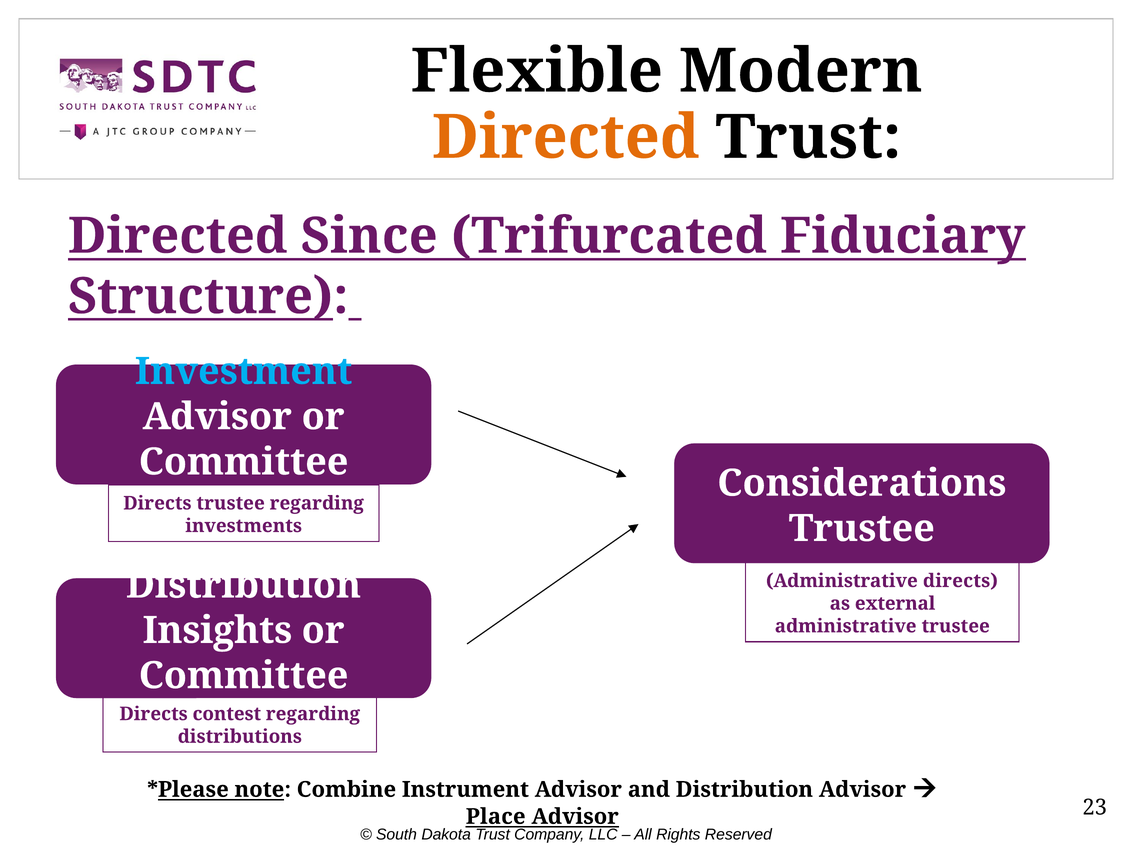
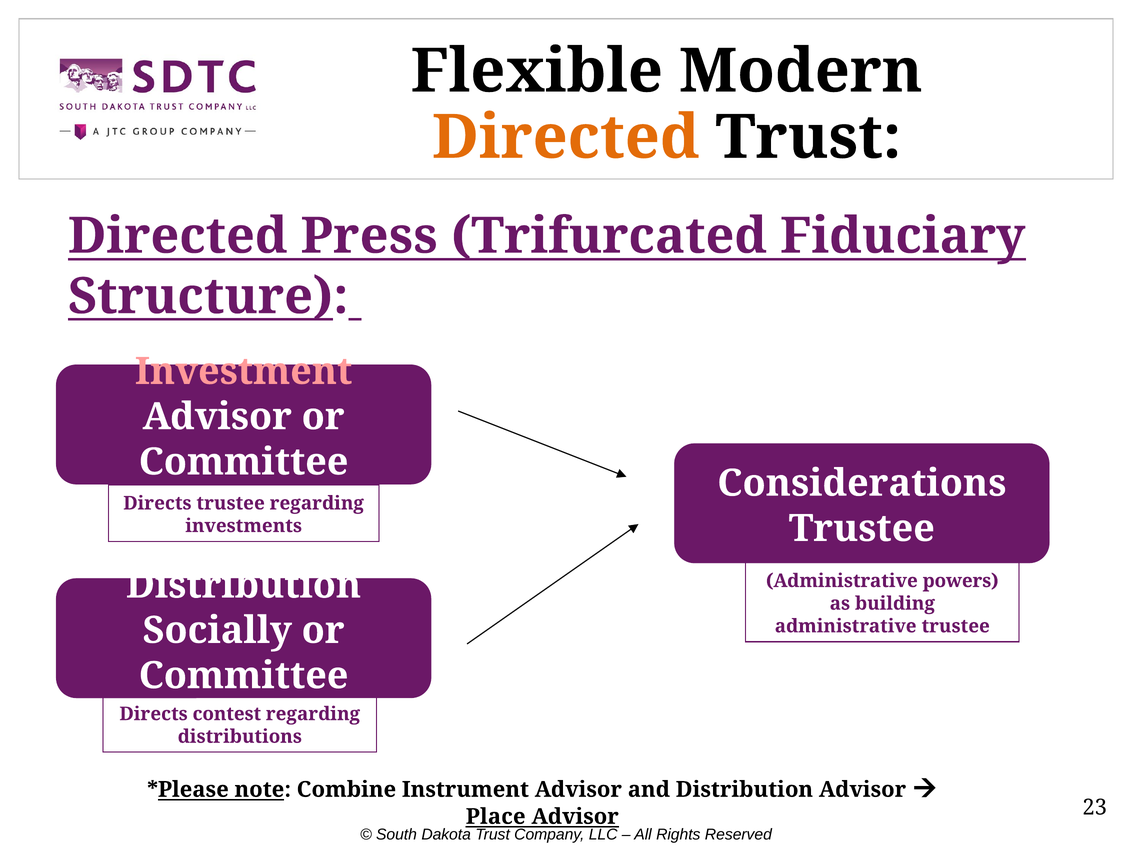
Since: Since -> Press
Investment colour: light blue -> pink
Administrative directs: directs -> powers
external: external -> building
Insights: Insights -> Socially
